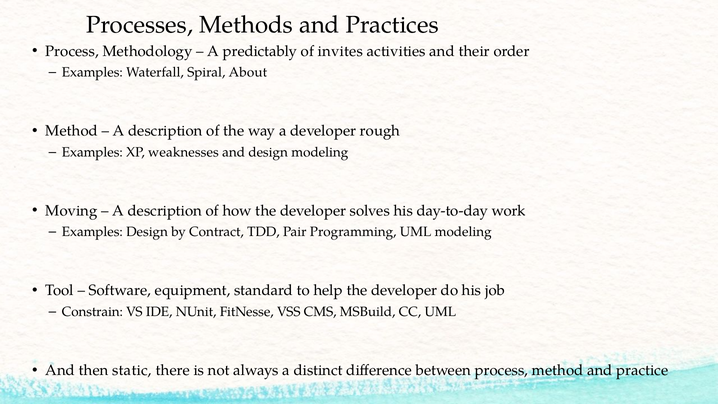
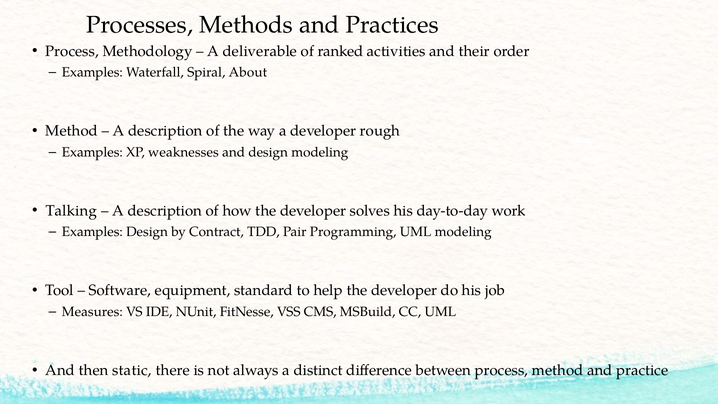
predictably: predictably -> deliverable
invites: invites -> ranked
Moving: Moving -> Talking
Constrain: Constrain -> Measures
